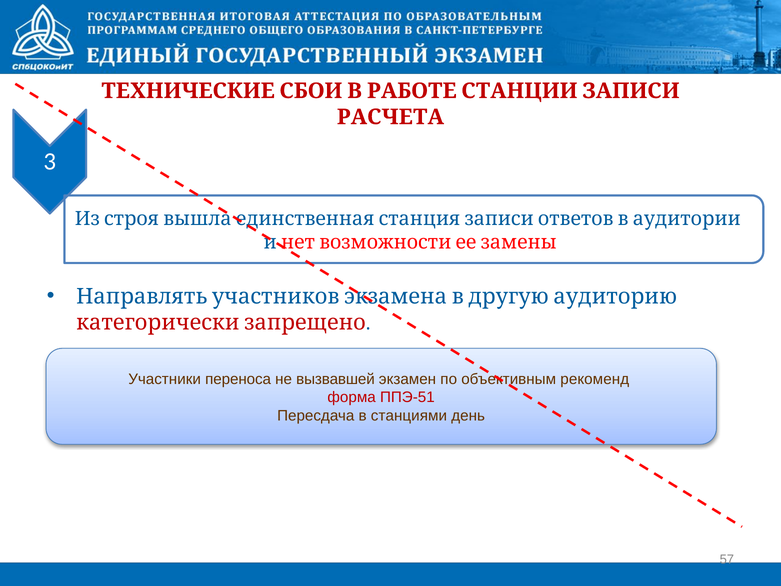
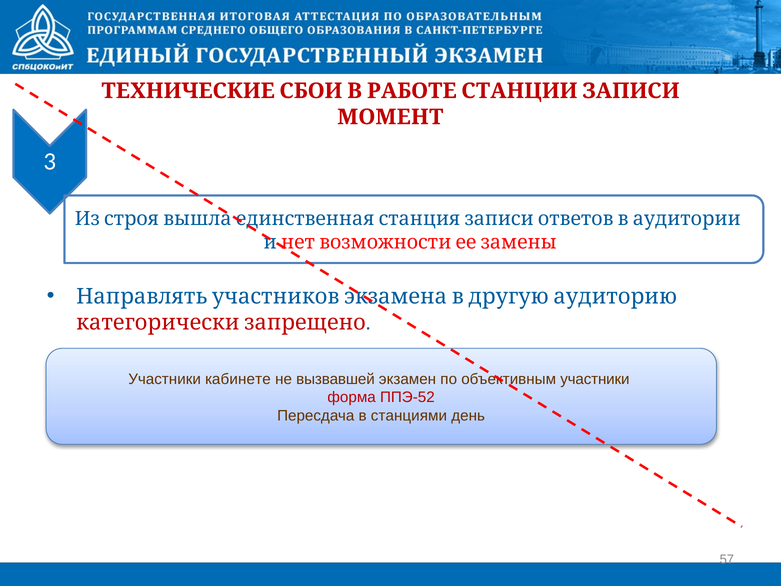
РАСЧЕТА: РАСЧЕТА -> МОМЕНТ
переноса: переноса -> кабинете
объективным рекоменд: рекоменд -> участники
ППЭ-51: ППЭ-51 -> ППЭ-52
